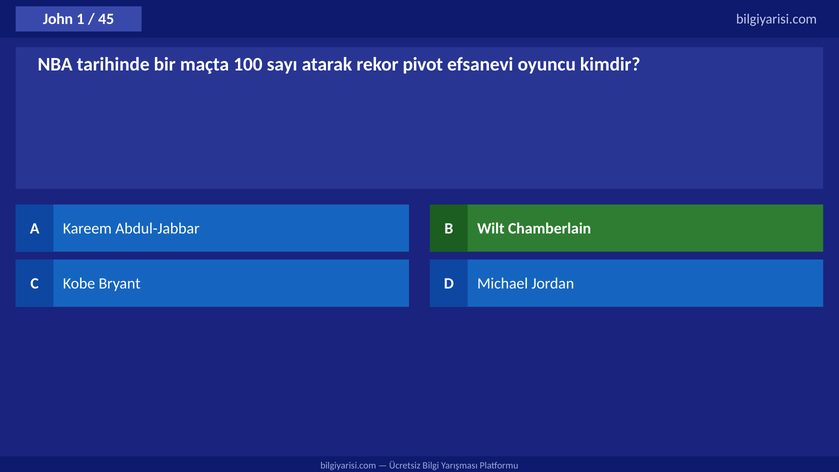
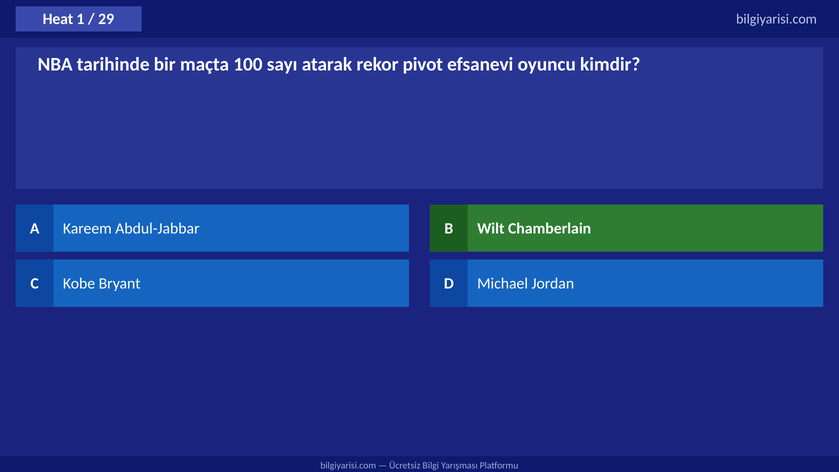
John: John -> Heat
45: 45 -> 29
